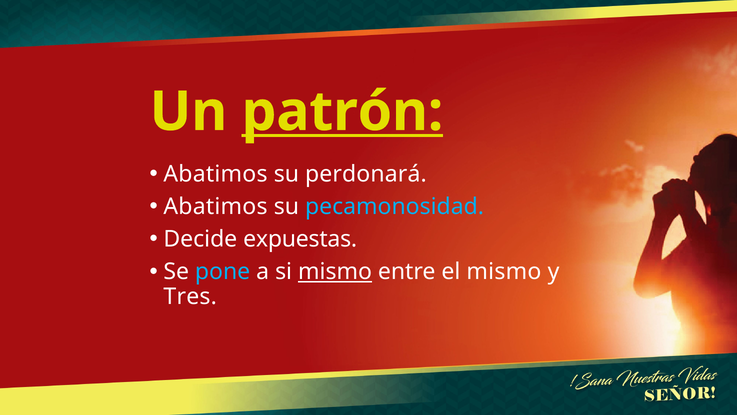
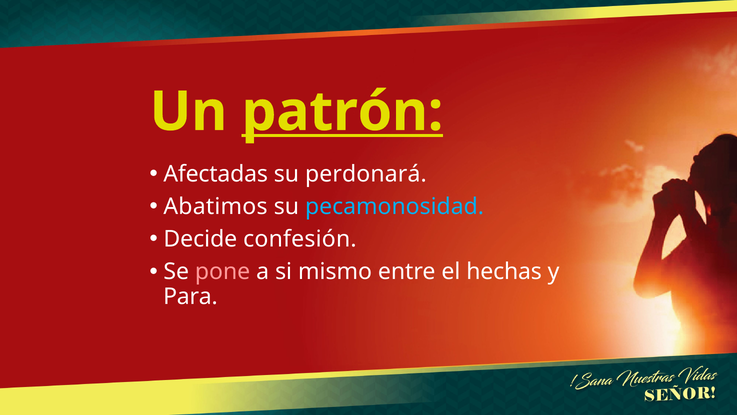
Abatimos at (215, 174): Abatimos -> Afectadas
expuestas: expuestas -> confesión
pone colour: light blue -> pink
mismo at (335, 271) underline: present -> none
el mismo: mismo -> hechas
Tres: Tres -> Para
